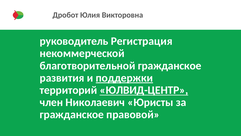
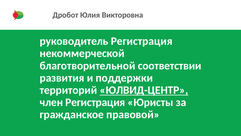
благотворительной гражданское: гражданское -> соответствии
поддержки underline: present -> none
член Николаевич: Николаевич -> Регистрация
